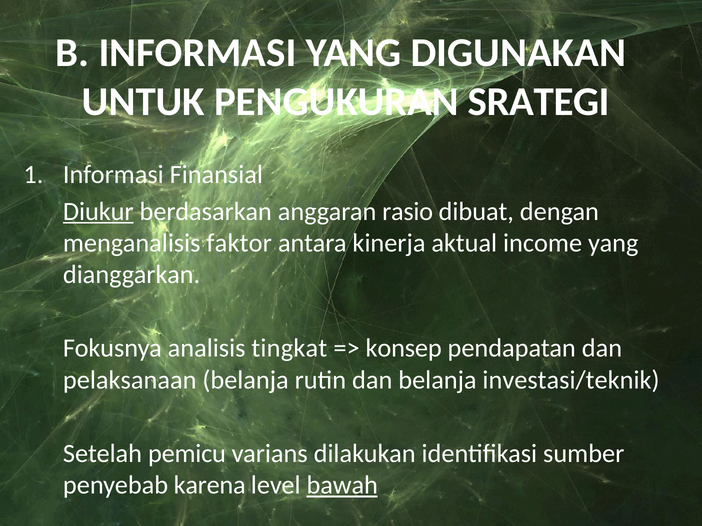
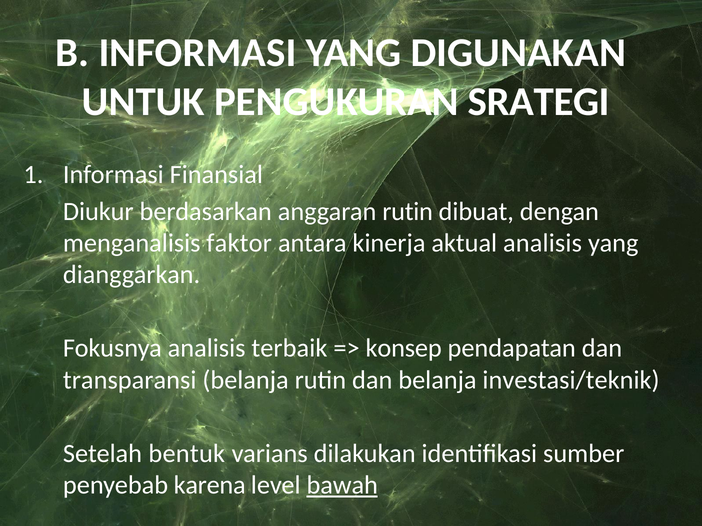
Diukur underline: present -> none
anggaran rasio: rasio -> rutin
aktual income: income -> analisis
tingkat: tingkat -> terbaik
pelaksanaan: pelaksanaan -> transparansi
pemicu: pemicu -> bentuk
